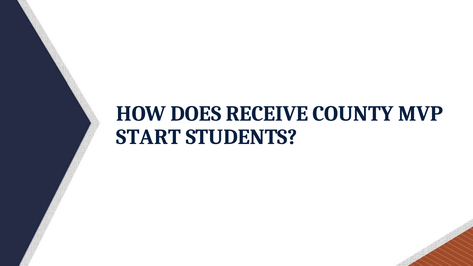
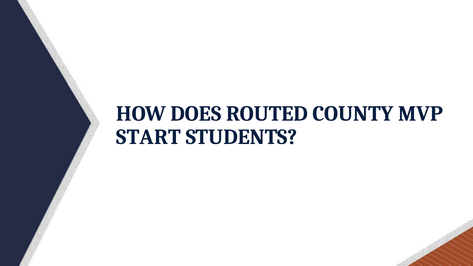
RECEIVE: RECEIVE -> ROUTED
